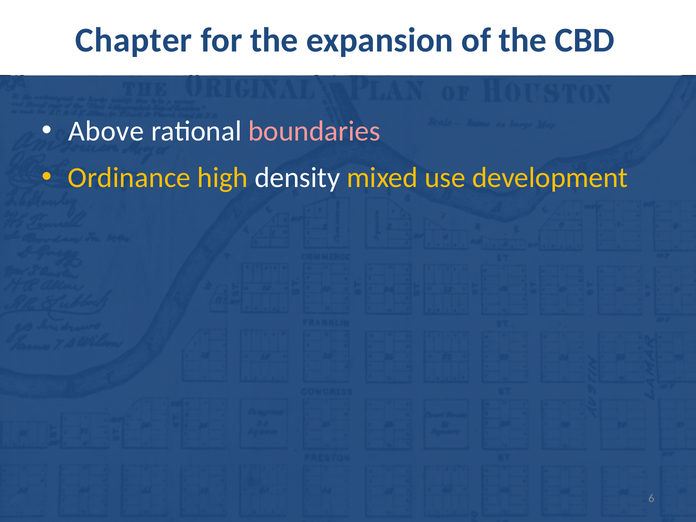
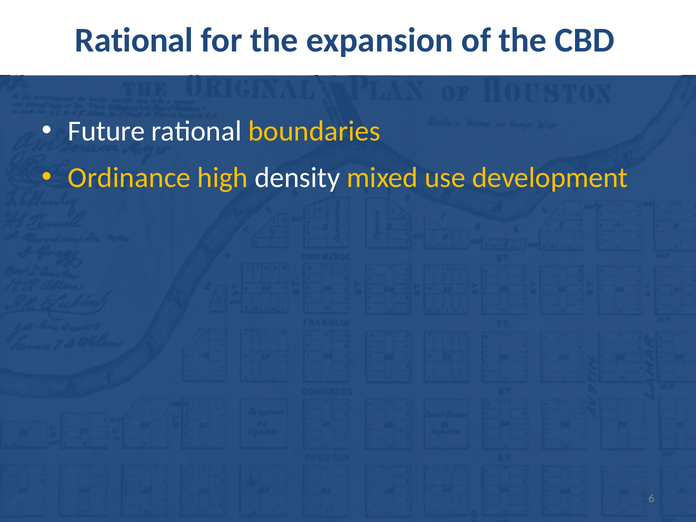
Chapter at (134, 40): Chapter -> Rational
Above: Above -> Future
boundaries colour: pink -> yellow
